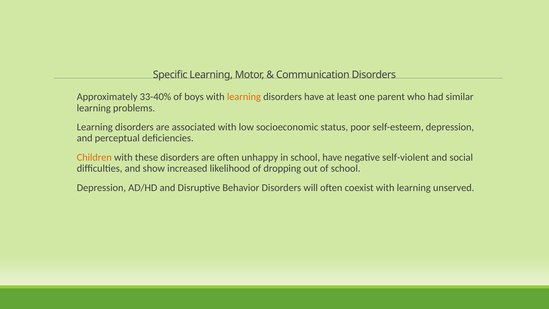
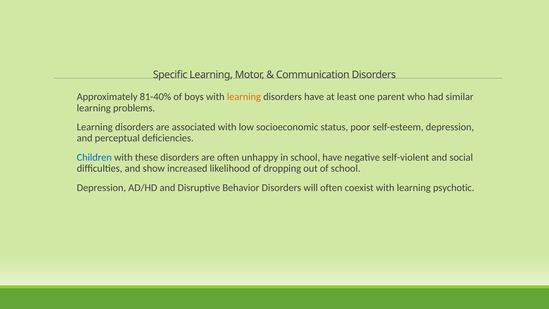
33-40%: 33-40% -> 81-40%
Children colour: orange -> blue
unserved: unserved -> psychotic
